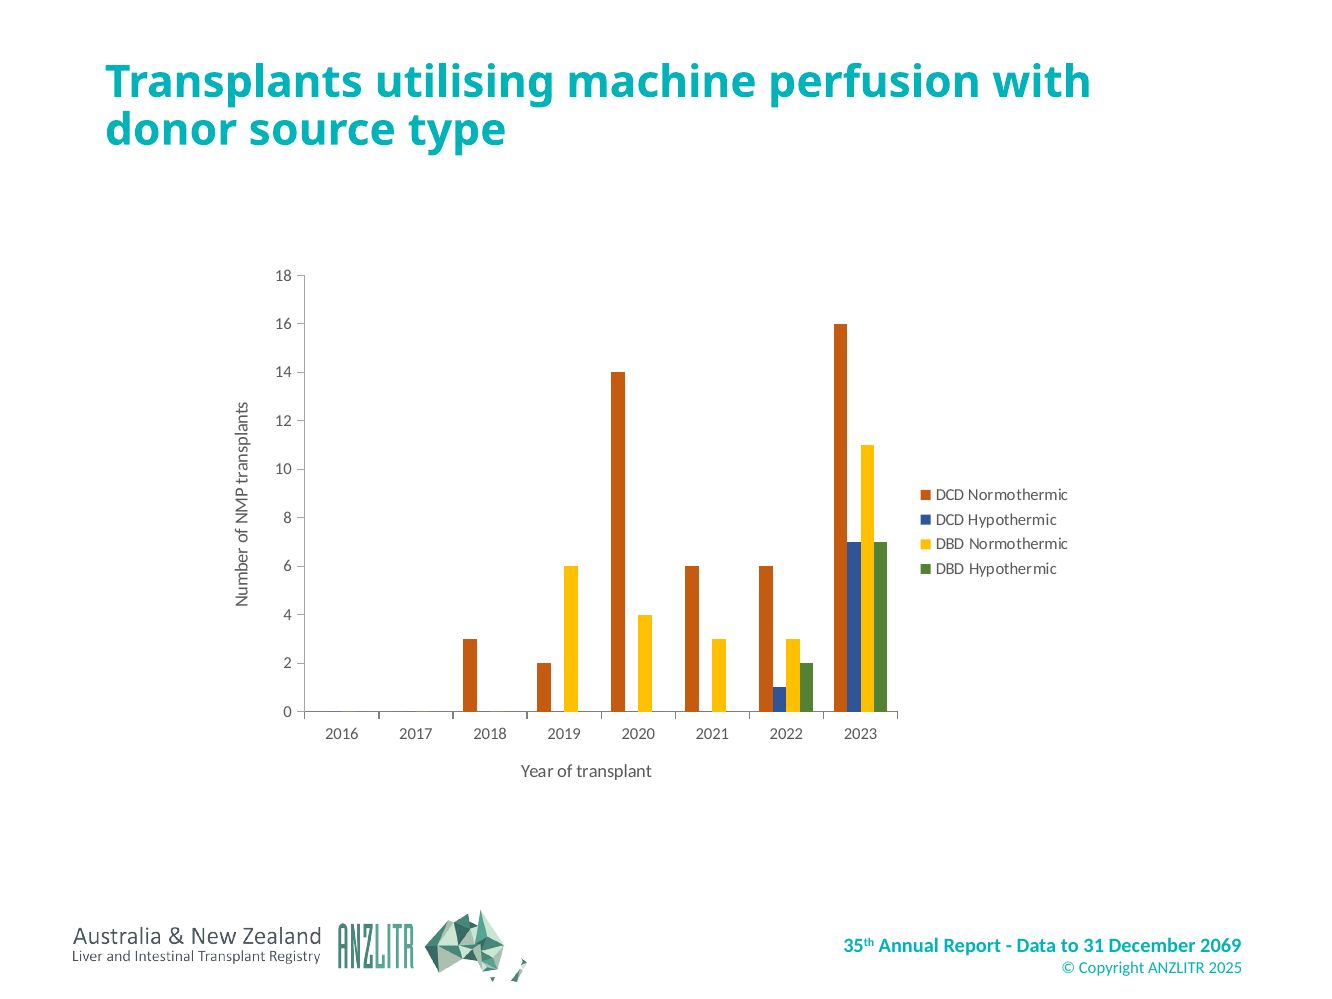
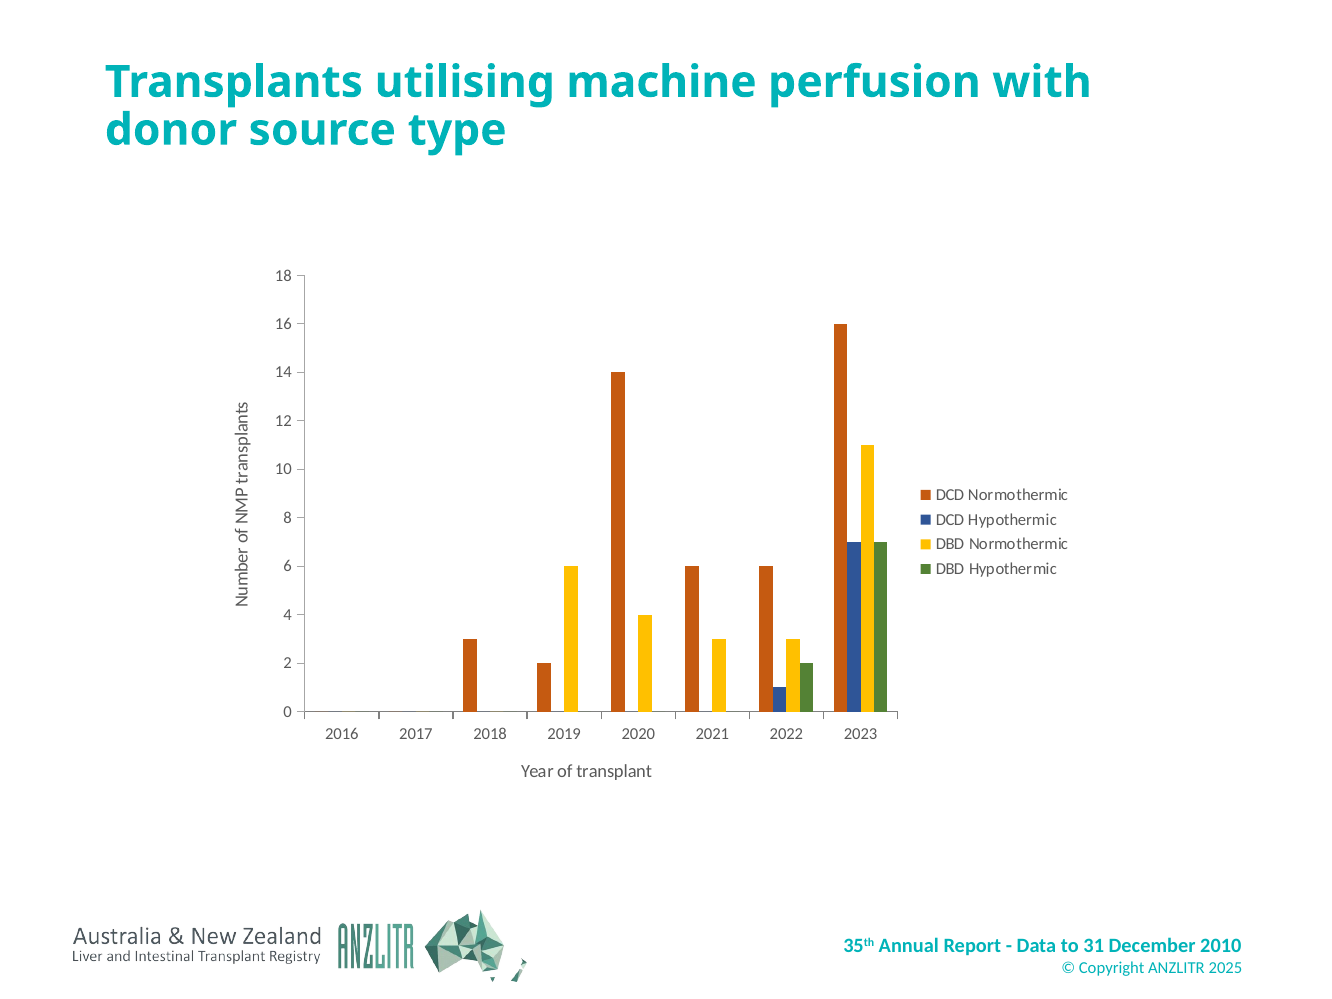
2069: 2069 -> 2010
